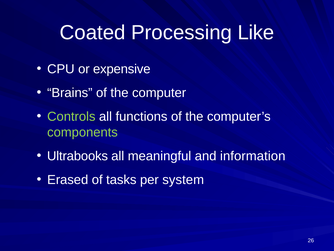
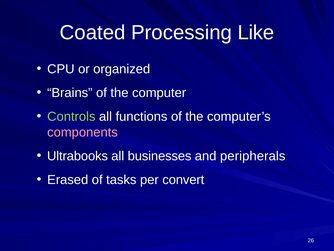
expensive: expensive -> organized
components colour: light green -> pink
meaningful: meaningful -> businesses
information: information -> peripherals
system: system -> convert
